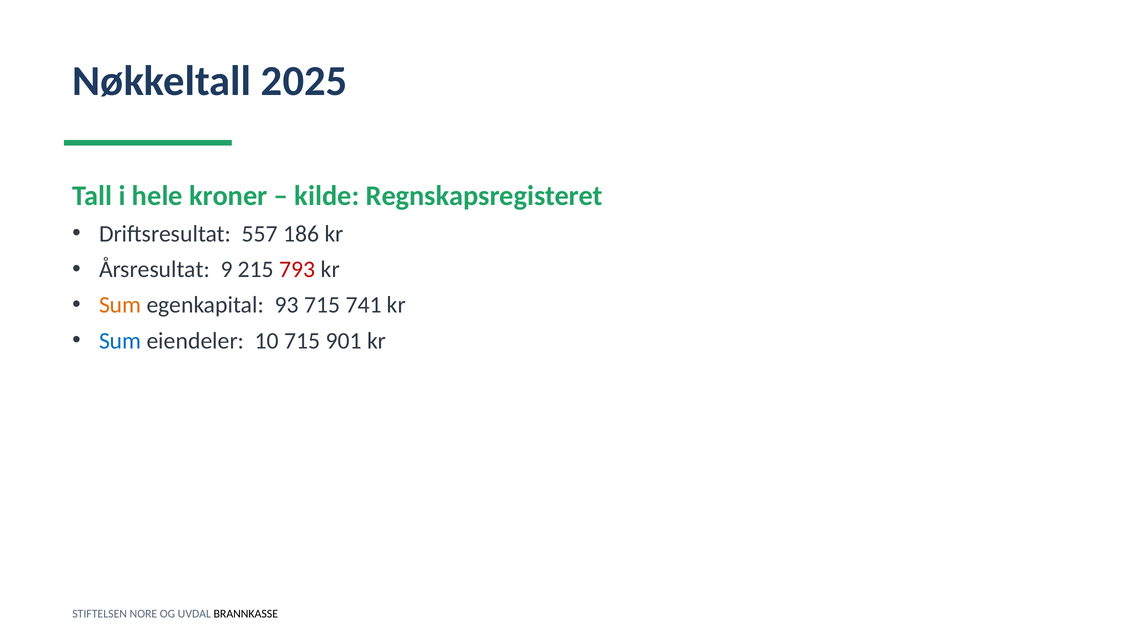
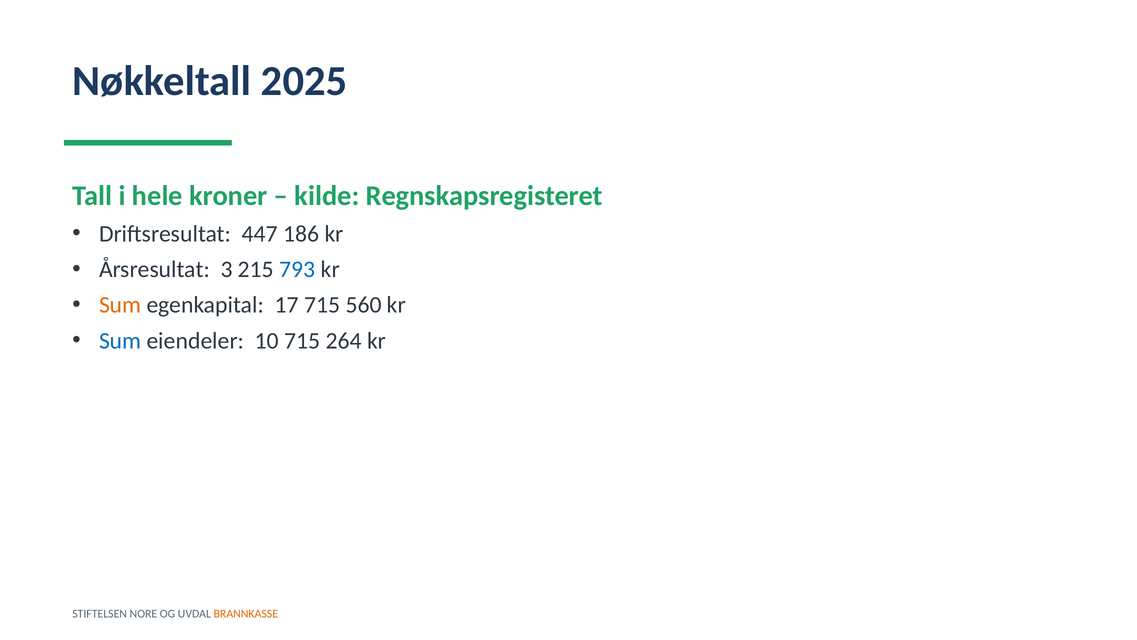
557: 557 -> 447
9: 9 -> 3
793 colour: red -> blue
93: 93 -> 17
741: 741 -> 560
901: 901 -> 264
BRANNKASSE colour: black -> orange
